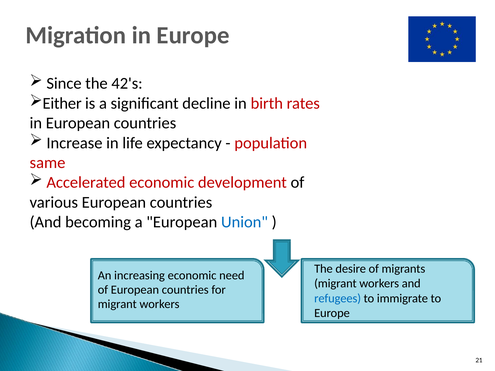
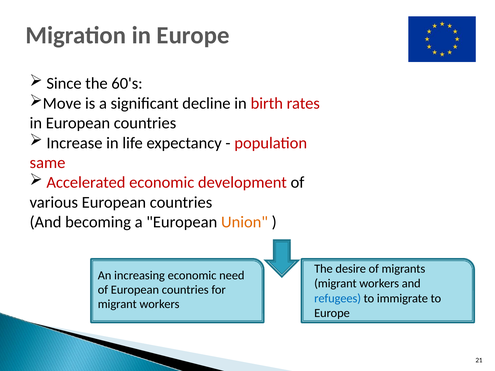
42's: 42's -> 60's
Either: Either -> Move
Union colour: blue -> orange
